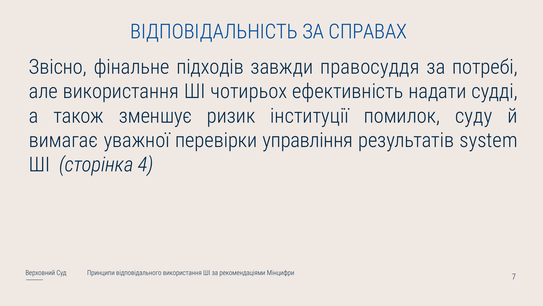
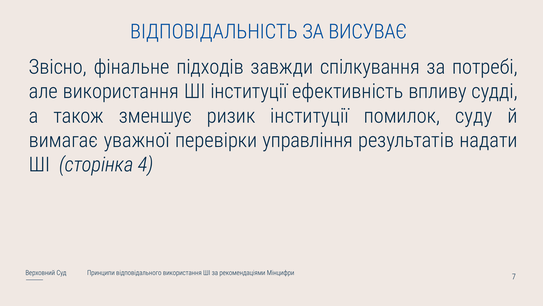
СПРАВАХ: СПРАВАХ -> ВИСУВАЄ
правосуддя: правосуддя -> спілкування
ШІ чотирьох: чотирьох -> інституції
надати: надати -> впливу
system: system -> надати
